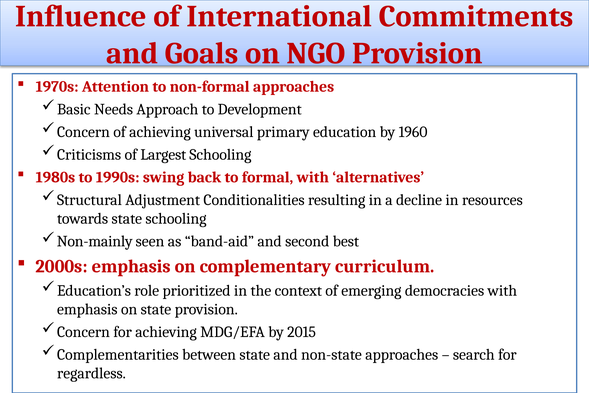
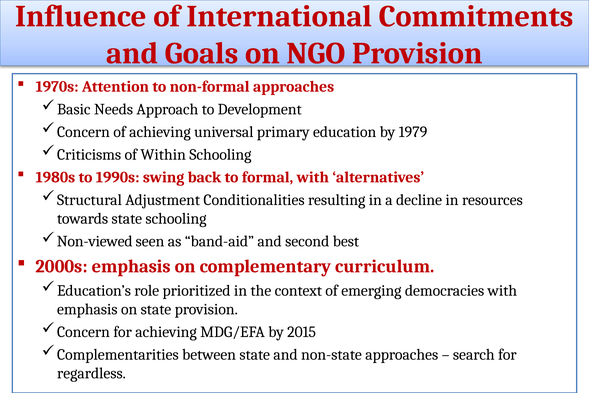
1960: 1960 -> 1979
Largest: Largest -> Within
Non-mainly: Non-mainly -> Non-viewed
